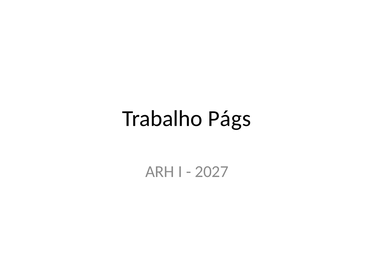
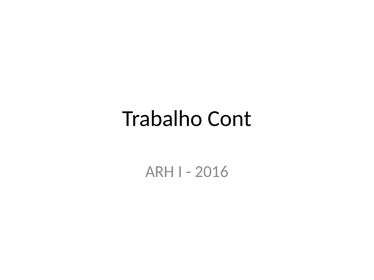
Págs: Págs -> Cont
2027: 2027 -> 2016
